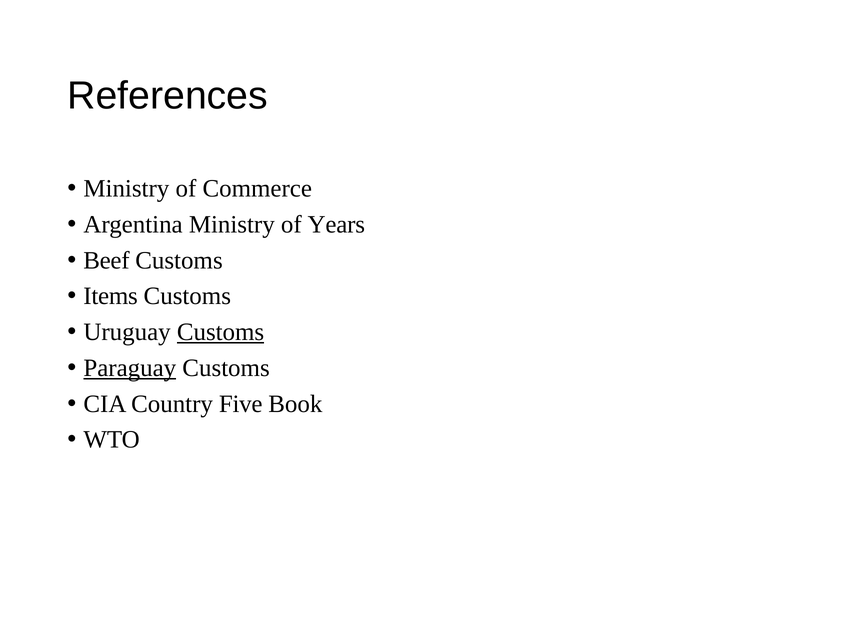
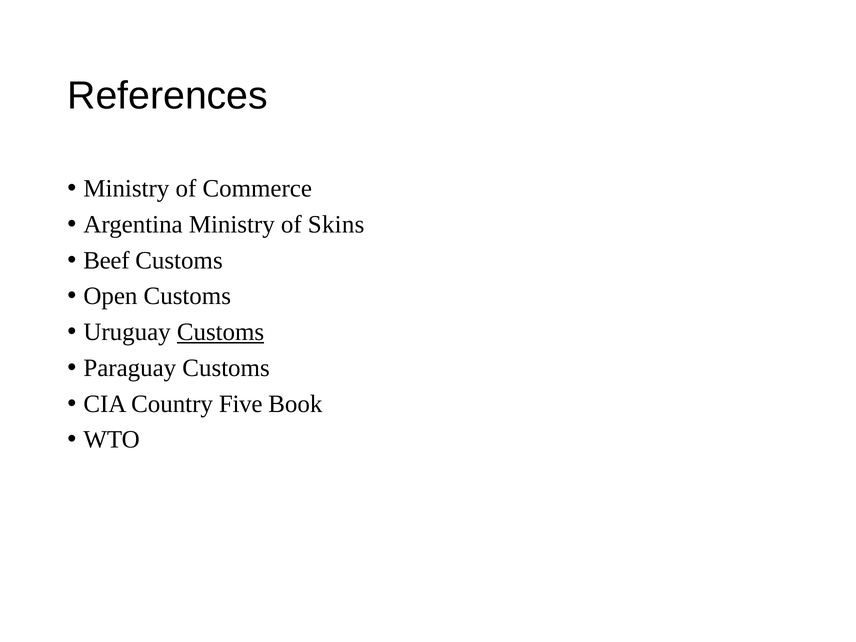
Years: Years -> Skins
Items: Items -> Open
Paraguay underline: present -> none
